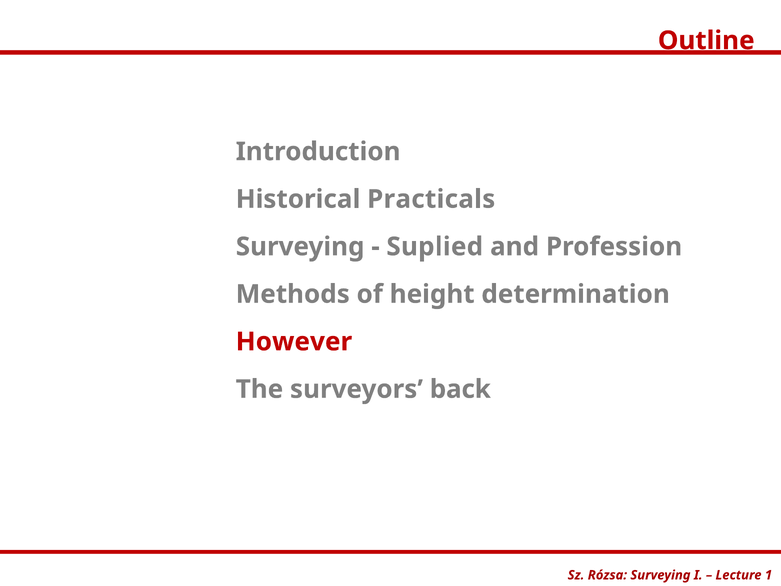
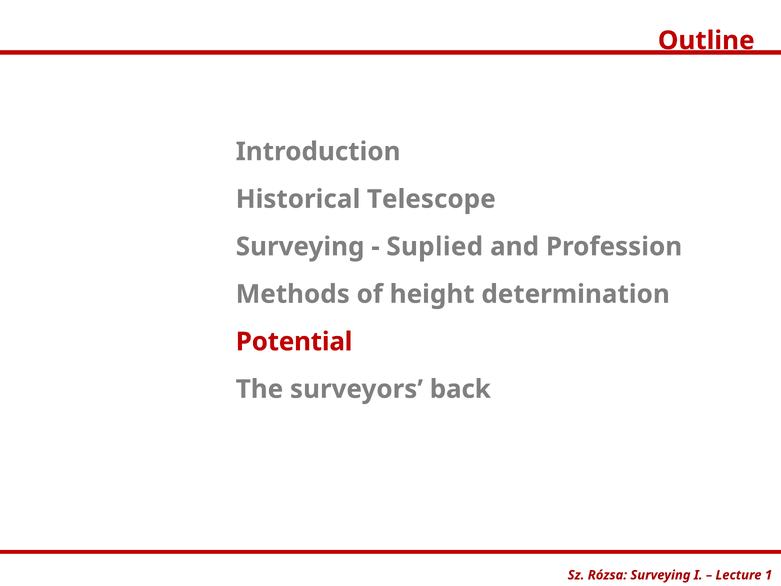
Practicals: Practicals -> Telescope
However: However -> Potential
